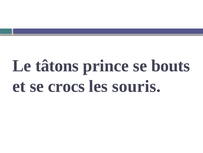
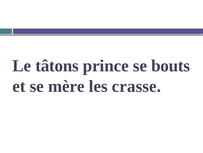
crocs: crocs -> mère
souris: souris -> crasse
